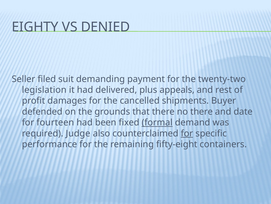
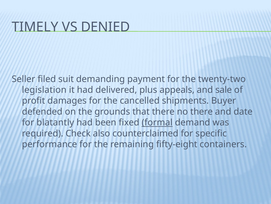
EIGHTY: EIGHTY -> TIMELY
rest: rest -> sale
fourteen: fourteen -> blatantly
Judge: Judge -> Check
for at (187, 133) underline: present -> none
